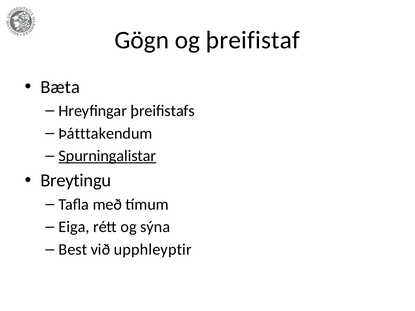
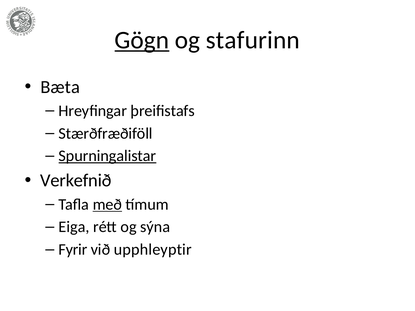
Gögn underline: none -> present
þreifistaf: þreifistaf -> stafurinn
Þátttakendum: Þátttakendum -> Stærðfræðiföll
Breytingu: Breytingu -> Verkefnið
með underline: none -> present
Best: Best -> Fyrir
